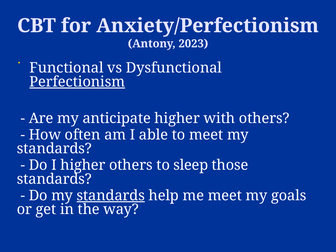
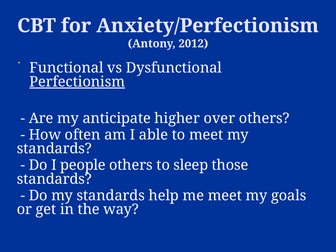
2023: 2023 -> 2012
with: with -> over
I higher: higher -> people
standards at (111, 196) underline: present -> none
